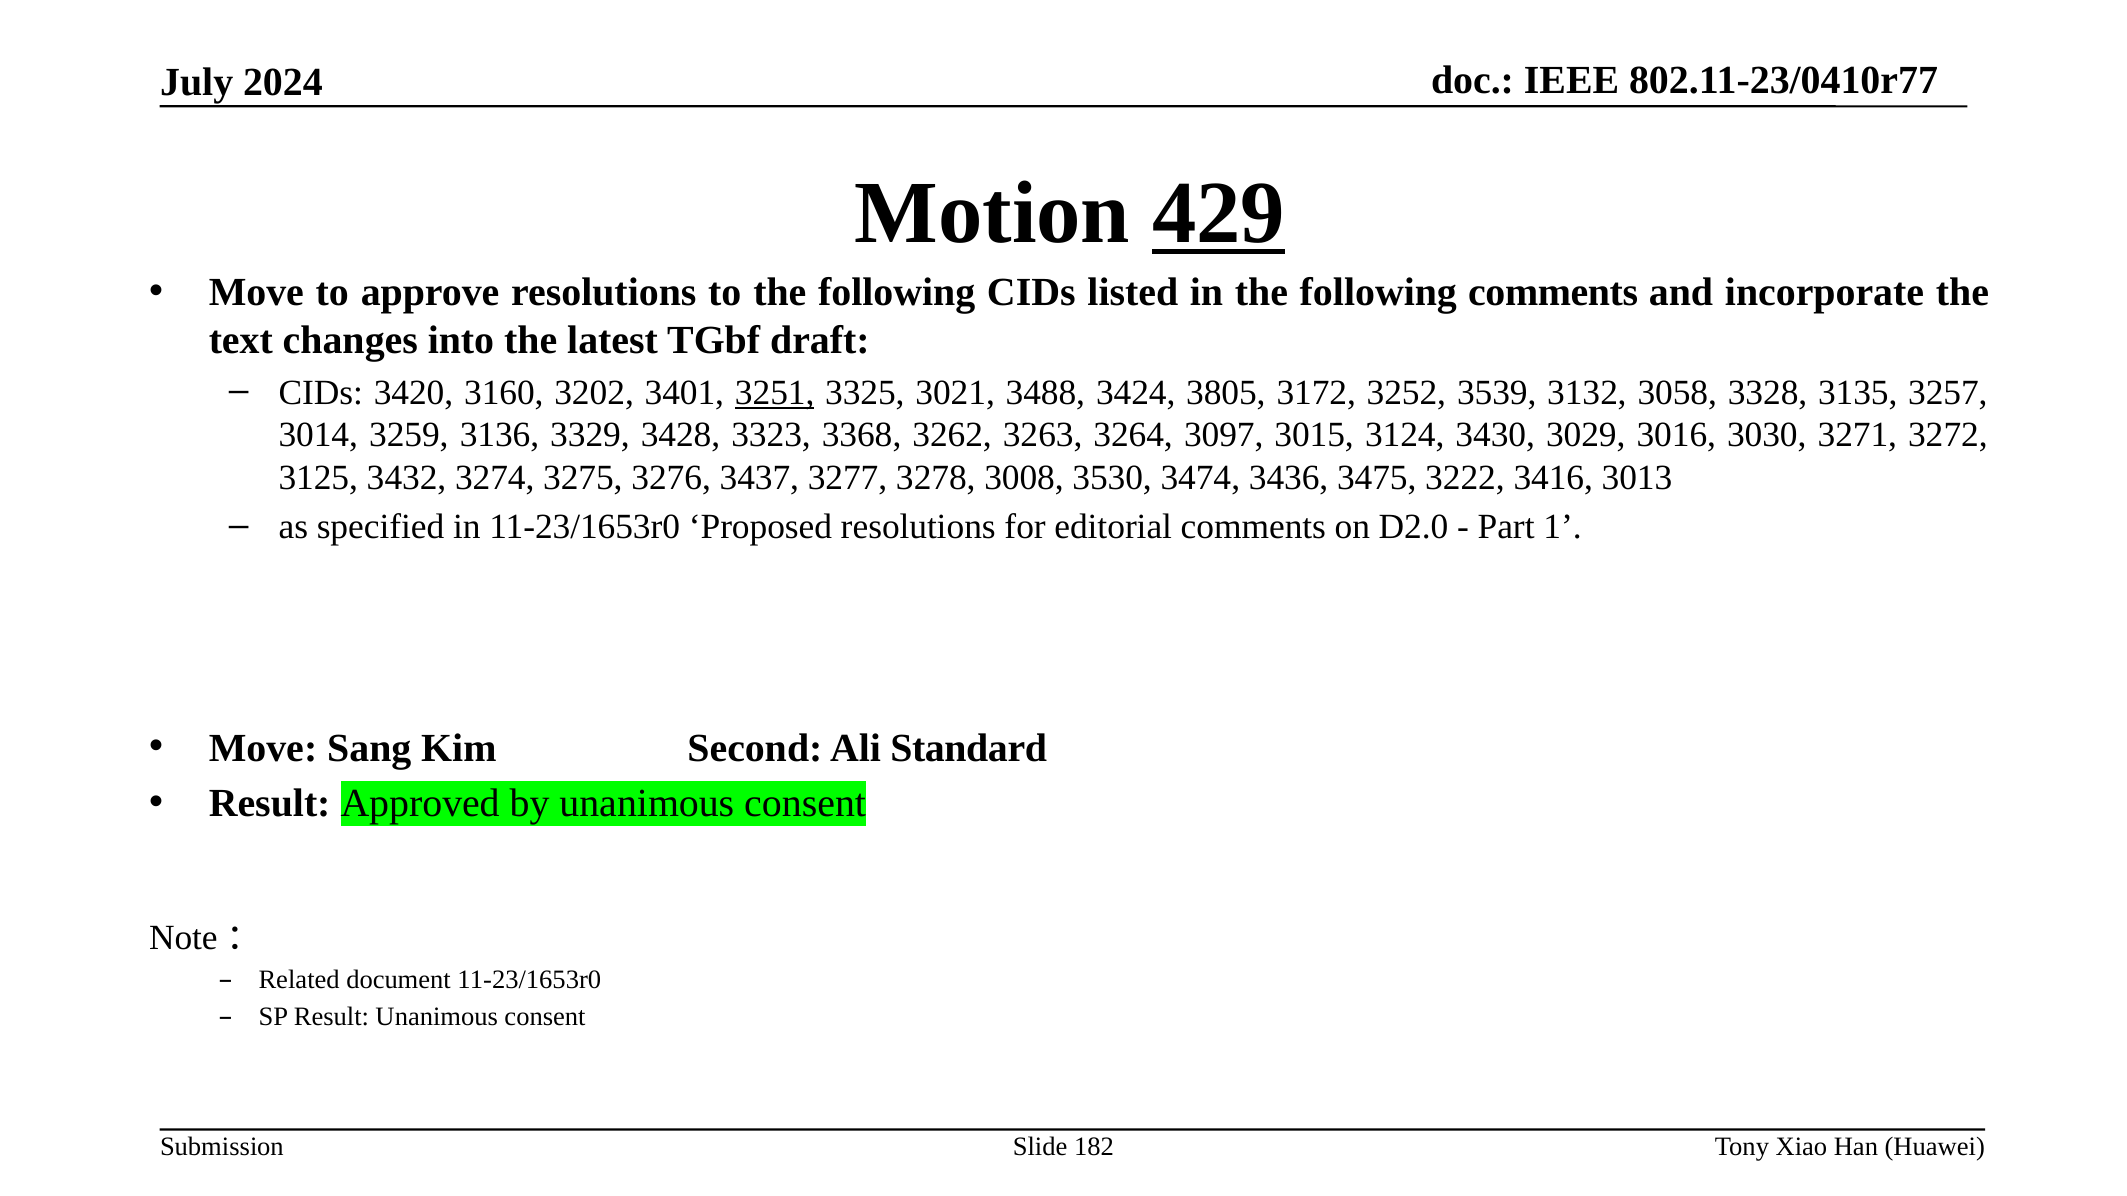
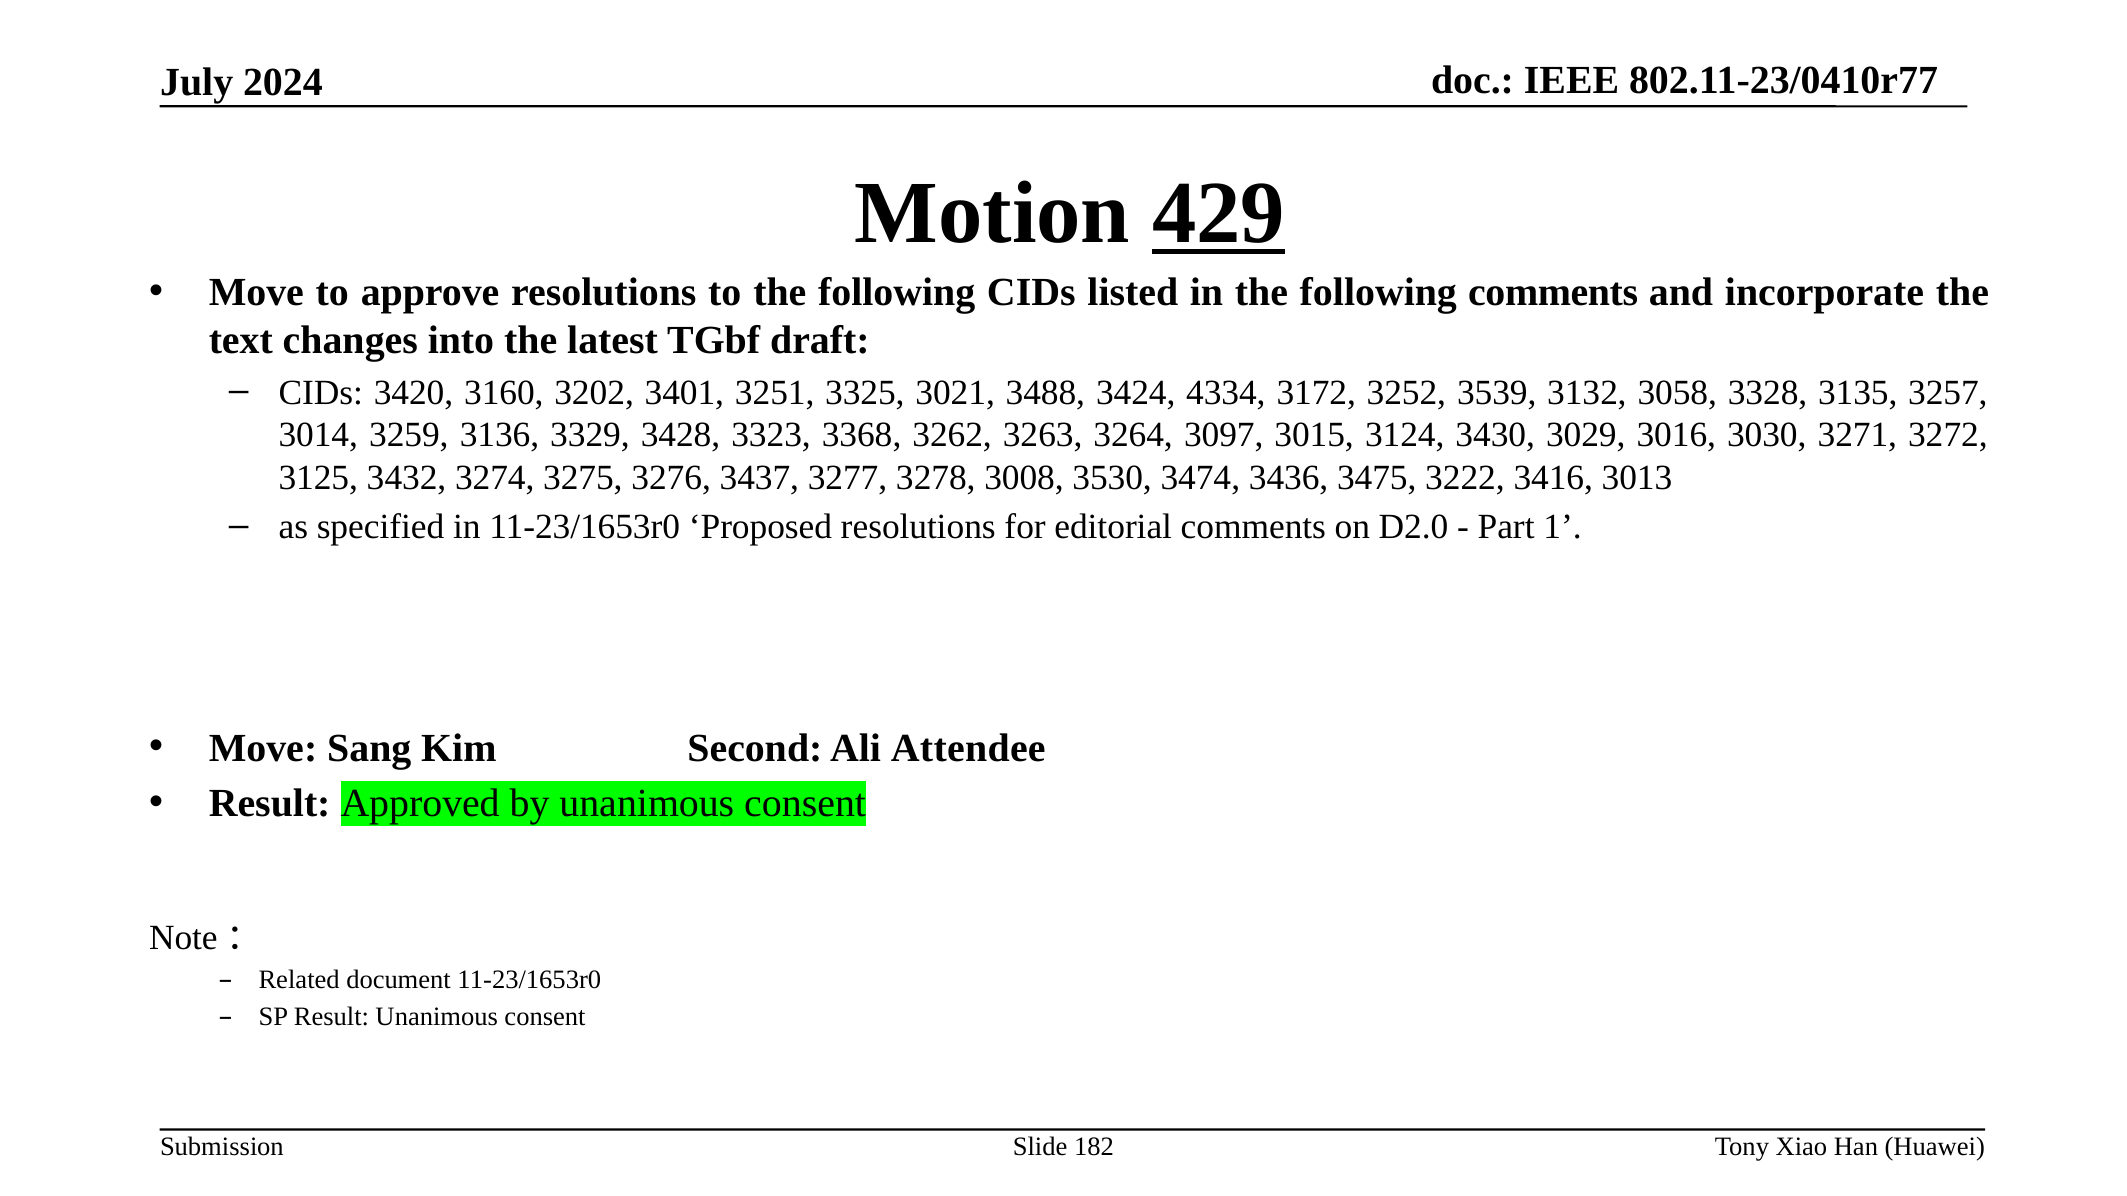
3251 underline: present -> none
3805: 3805 -> 4334
Standard: Standard -> Attendee
